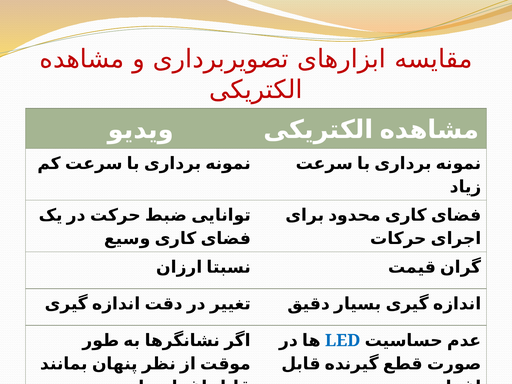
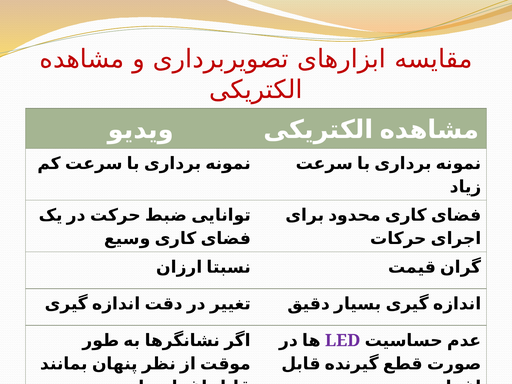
LED colour: blue -> purple
